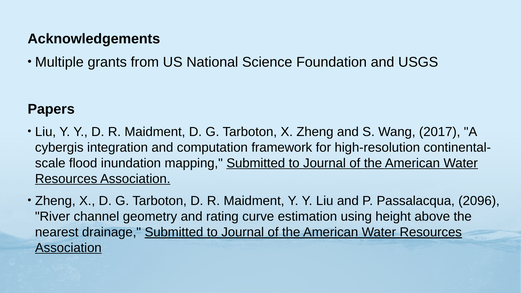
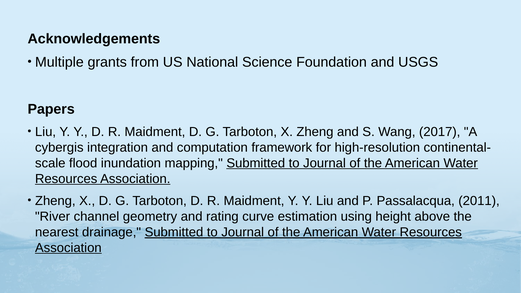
2096: 2096 -> 2011
